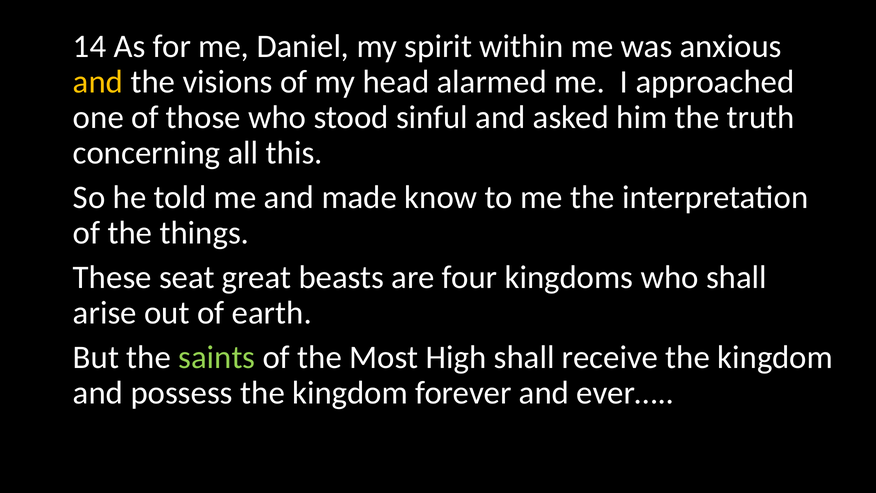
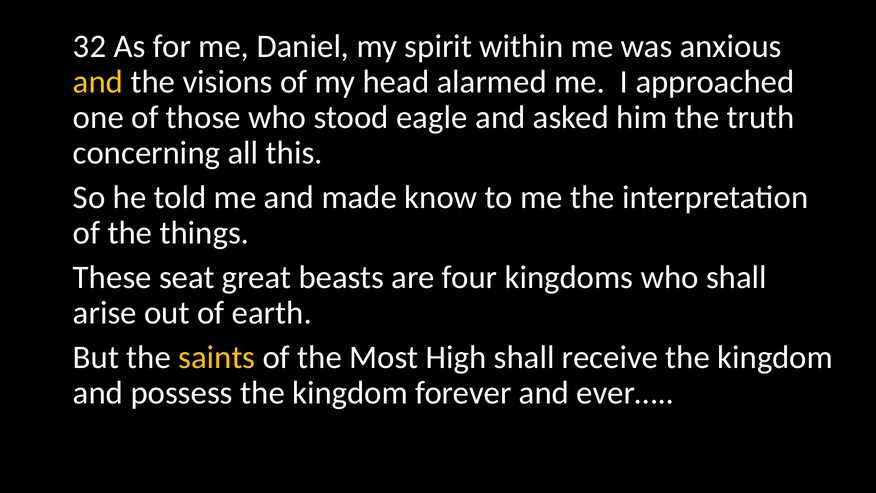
14: 14 -> 32
sinful: sinful -> eagle
saints colour: light green -> yellow
